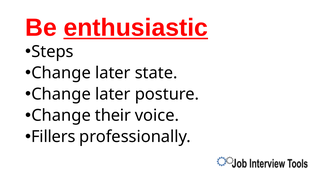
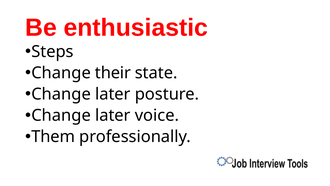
enthusiastic underline: present -> none
later at (113, 73): later -> their
their at (113, 115): their -> later
Fillers: Fillers -> Them
